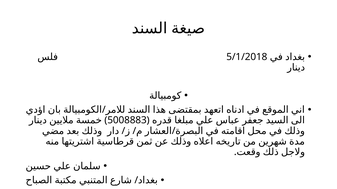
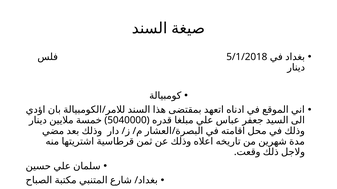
5008883: 5008883 -> 5040000
